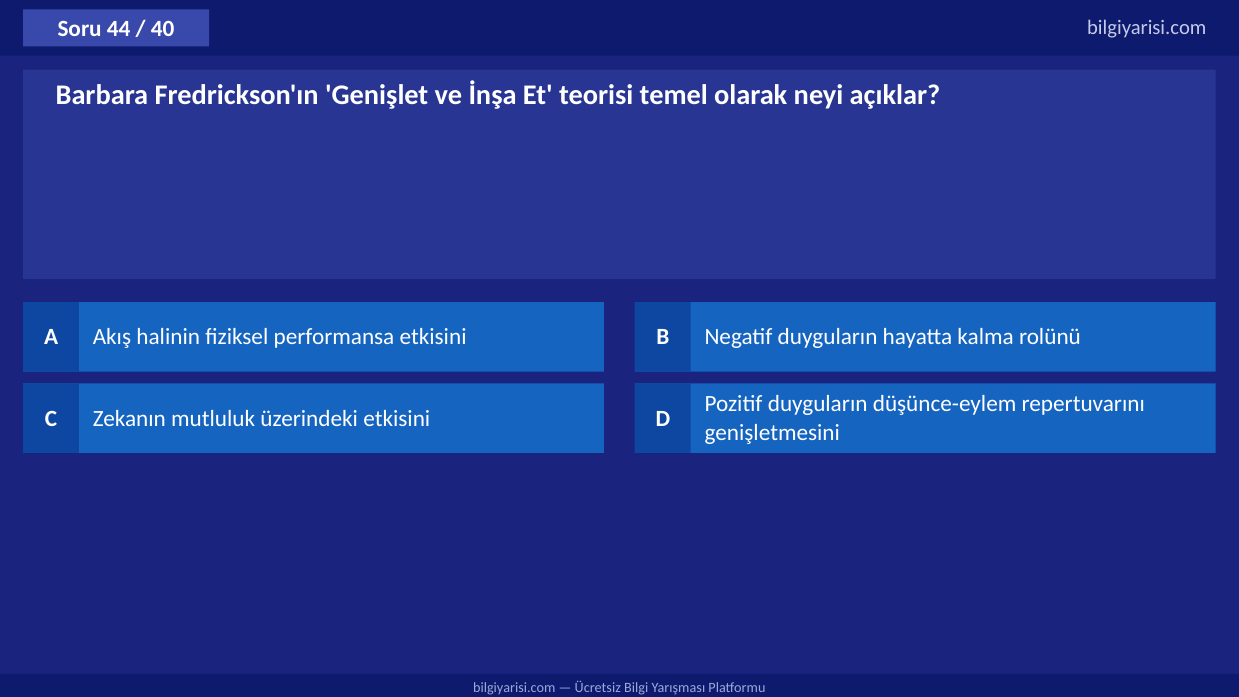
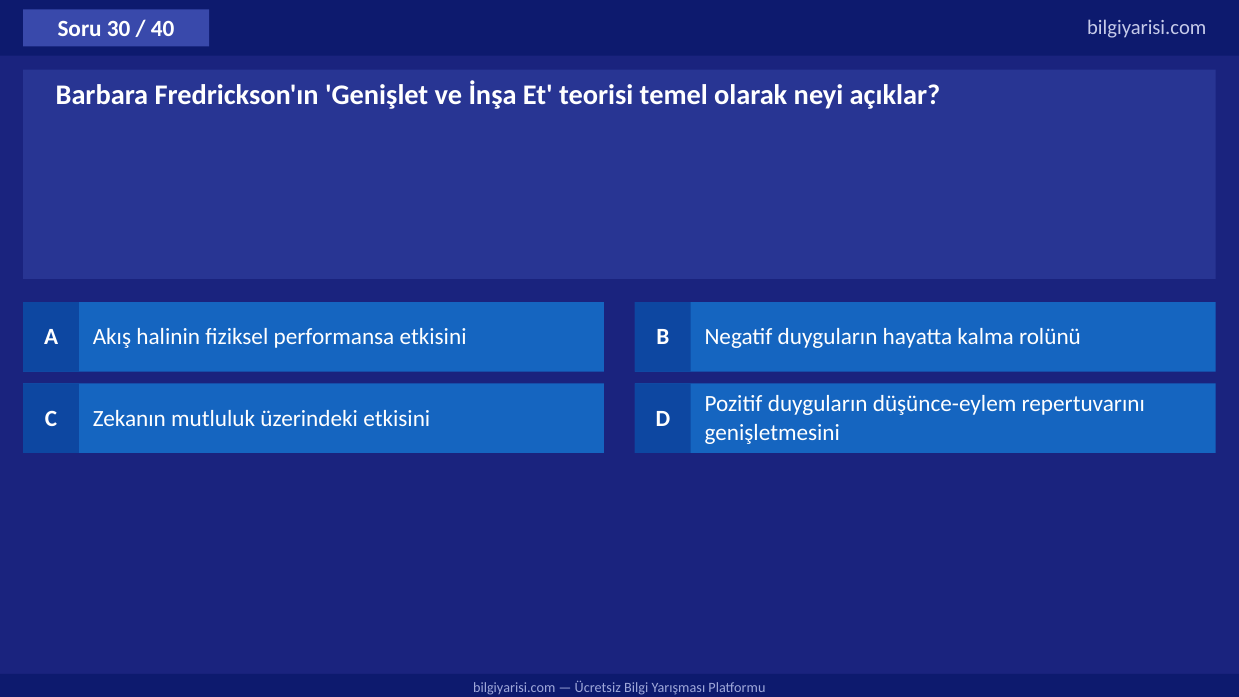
44: 44 -> 30
